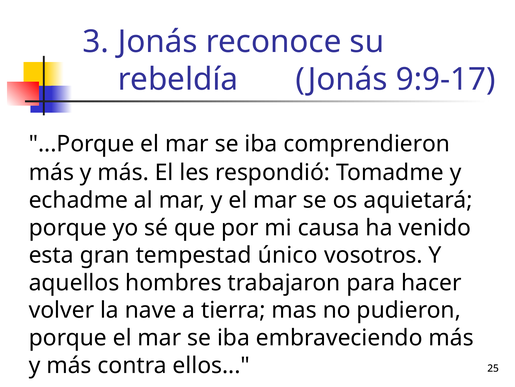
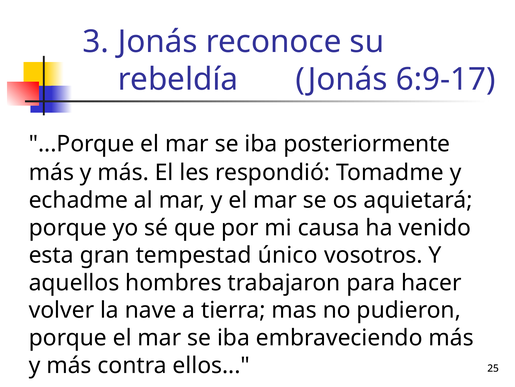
9:9-17: 9:9-17 -> 6:9-17
comprendieron: comprendieron -> posteriormente
